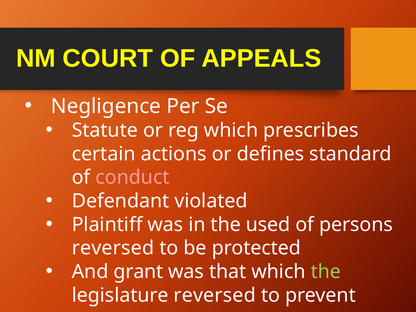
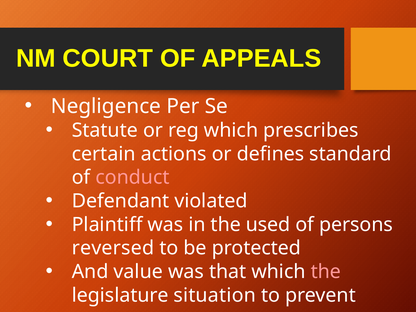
grant: grant -> value
the at (326, 272) colour: light green -> pink
legislature reversed: reversed -> situation
